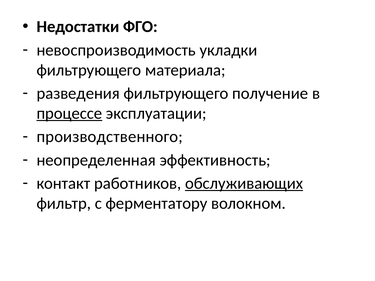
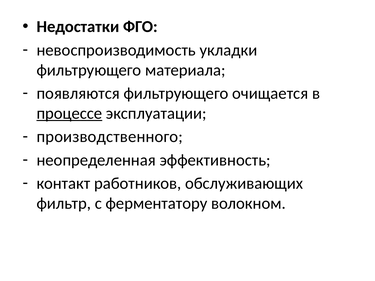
разведения: разведения -> появляются
получение: получение -> очищается
обслуживающих underline: present -> none
